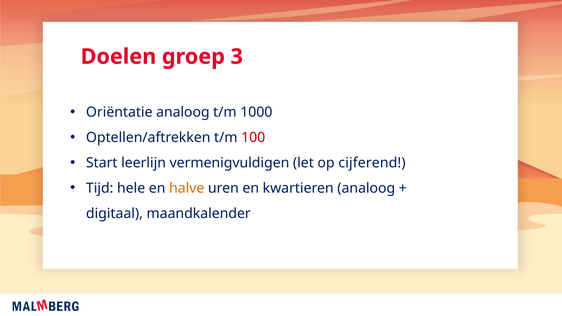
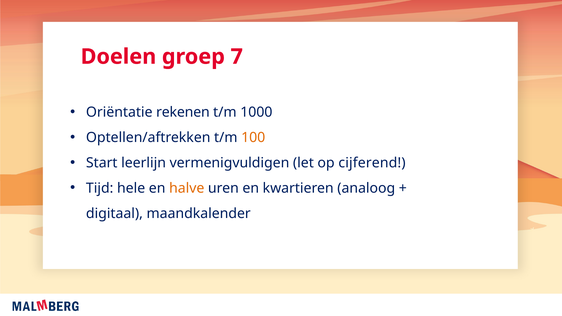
3: 3 -> 7
Oriëntatie analoog: analoog -> rekenen
100 colour: red -> orange
